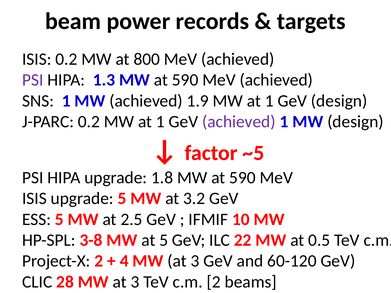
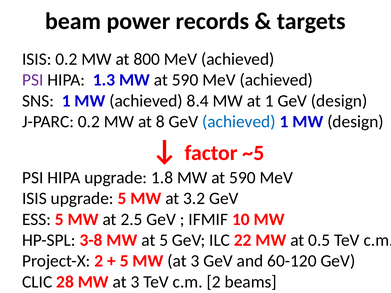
1.9: 1.9 -> 8.4
0.2 MW at 1: 1 -> 8
achieved at (239, 122) colour: purple -> blue
4 at (124, 261): 4 -> 5
